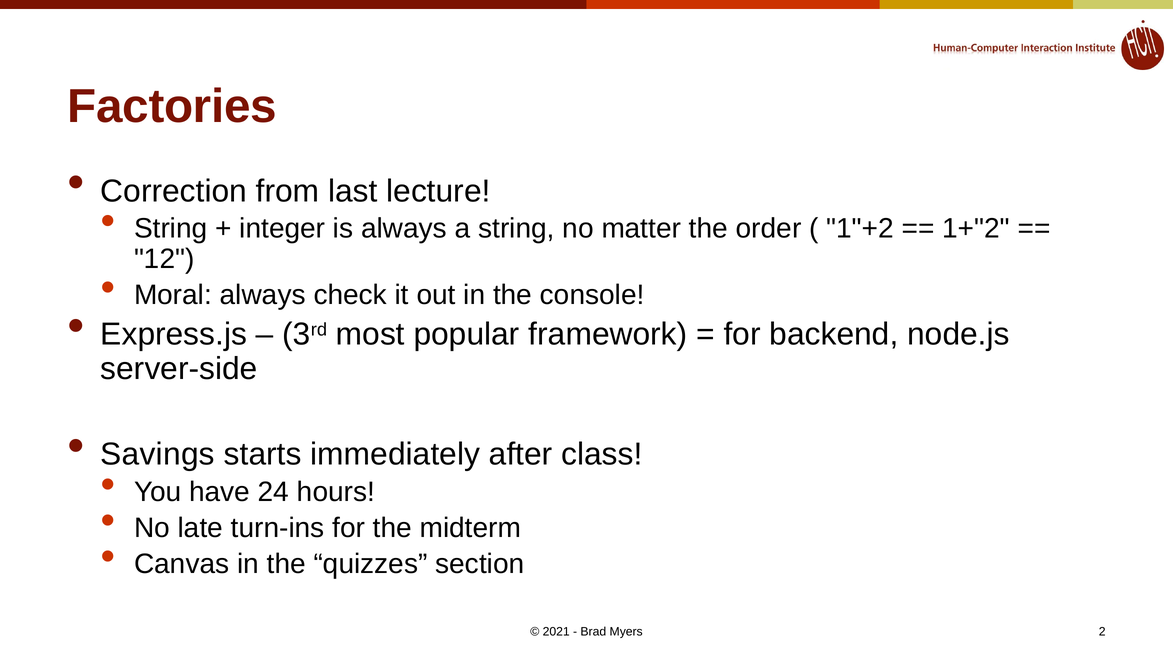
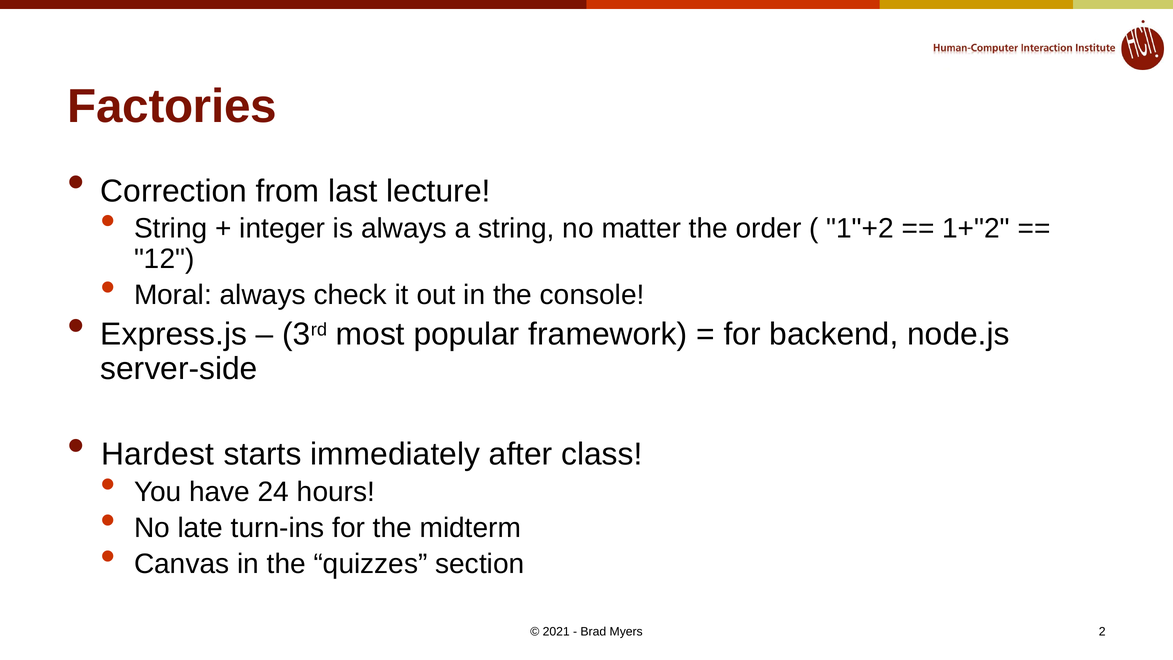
Savings: Savings -> Hardest
